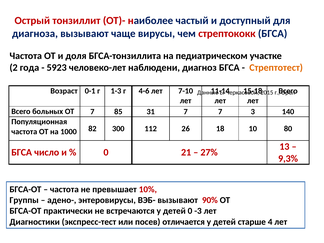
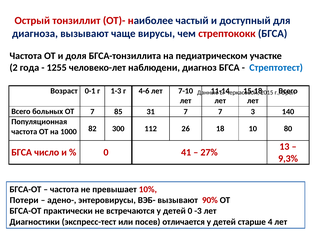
5923: 5923 -> 1255
Стрептотест colour: orange -> blue
21: 21 -> 41
Группы: Группы -> Потери
